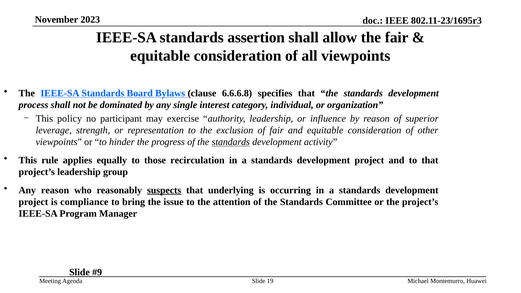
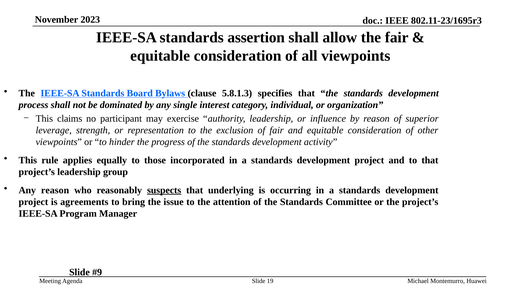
6.6.6.8: 6.6.6.8 -> 5.8.1.3
policy: policy -> claims
standards at (231, 142) underline: present -> none
recirculation: recirculation -> incorporated
compliance: compliance -> agreements
